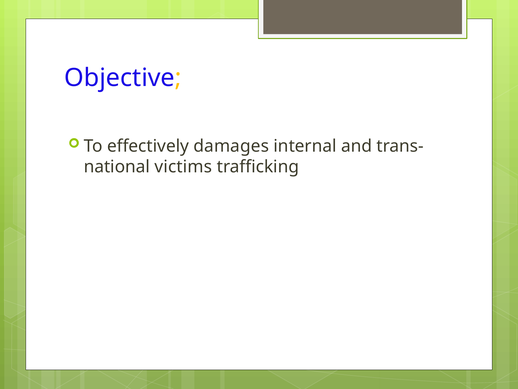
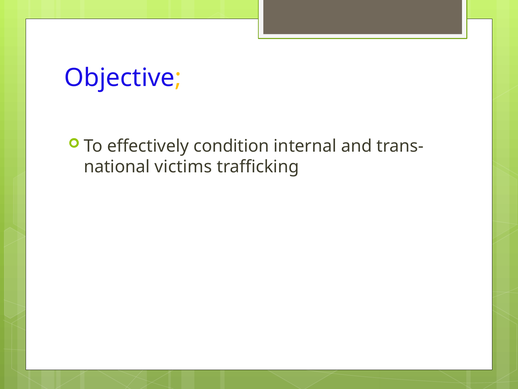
damages: damages -> condition
